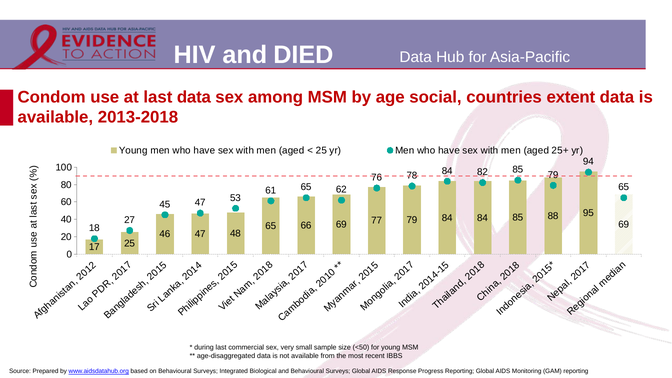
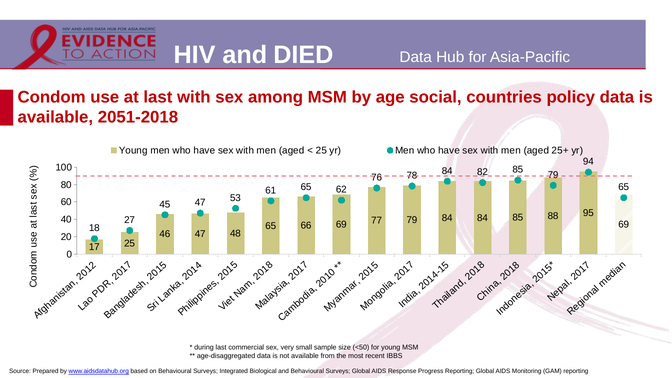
last data: data -> with
extent: extent -> policy
2013-2018: 2013-2018 -> 2051-2018
